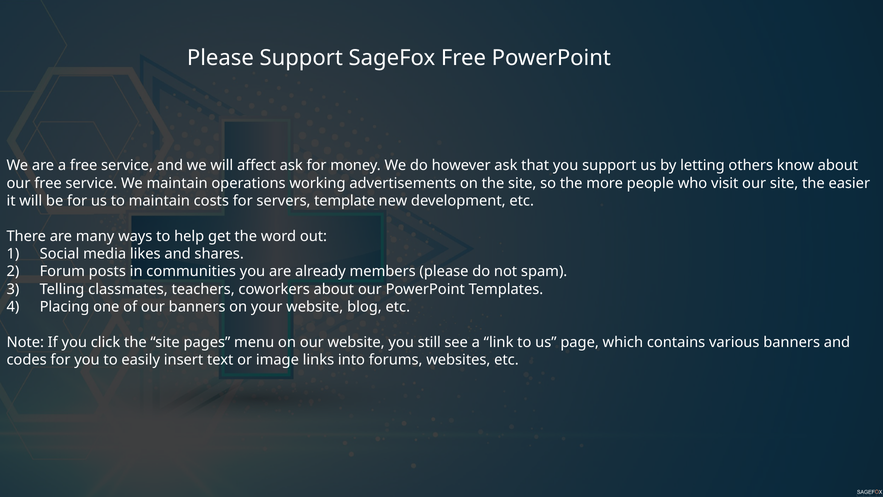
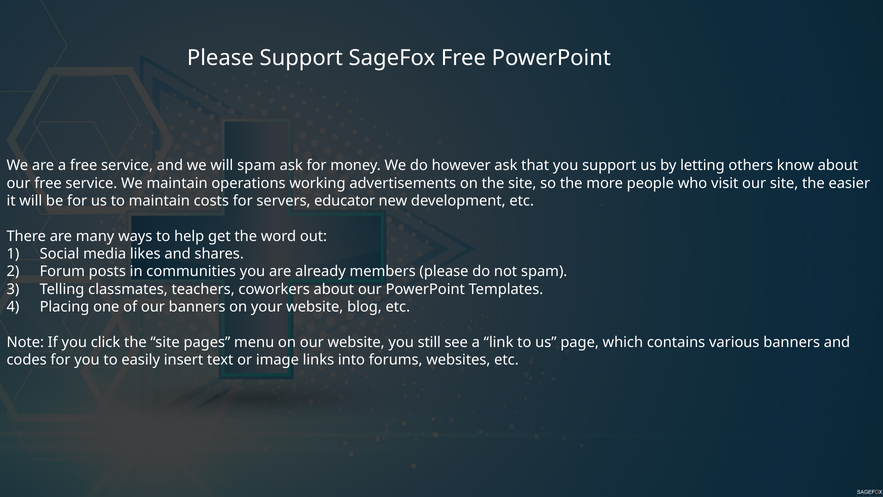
will affect: affect -> spam
template: template -> educator
